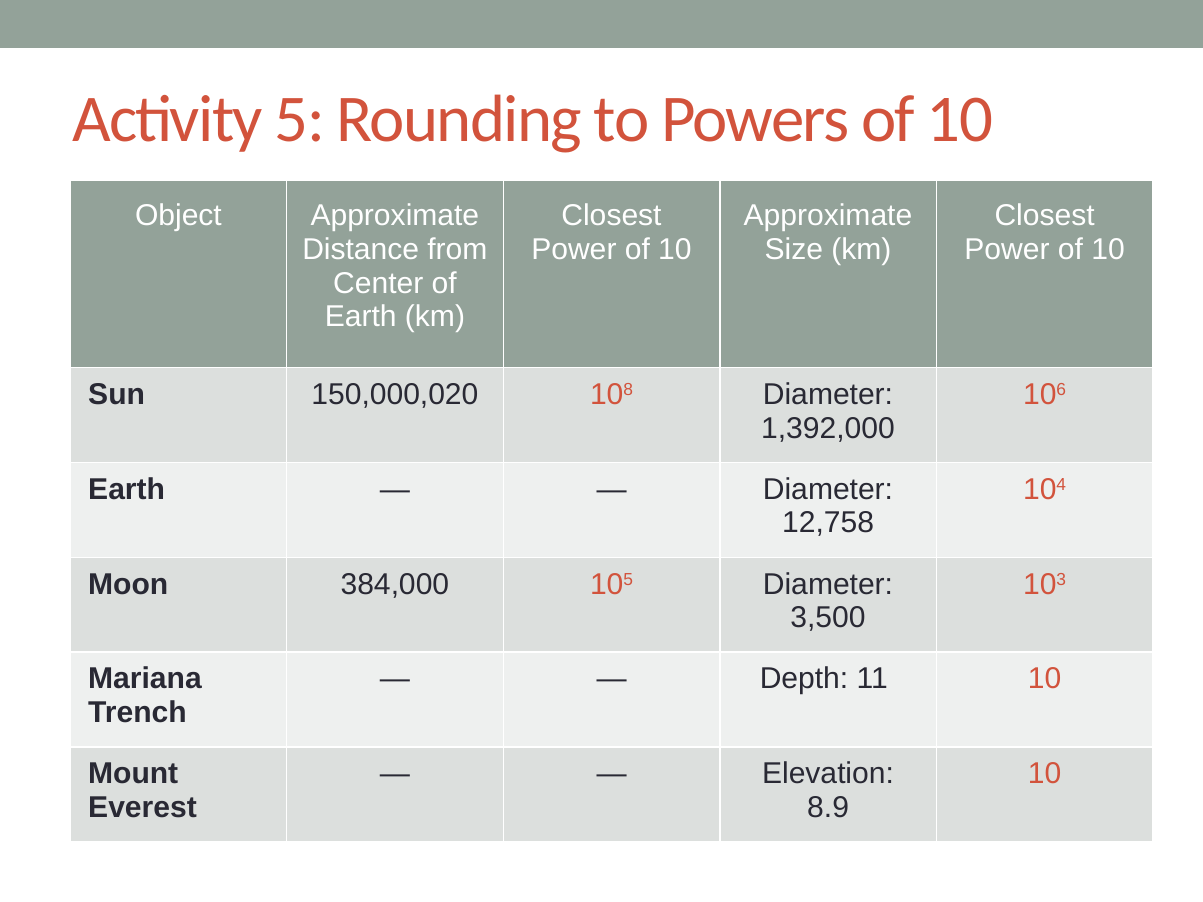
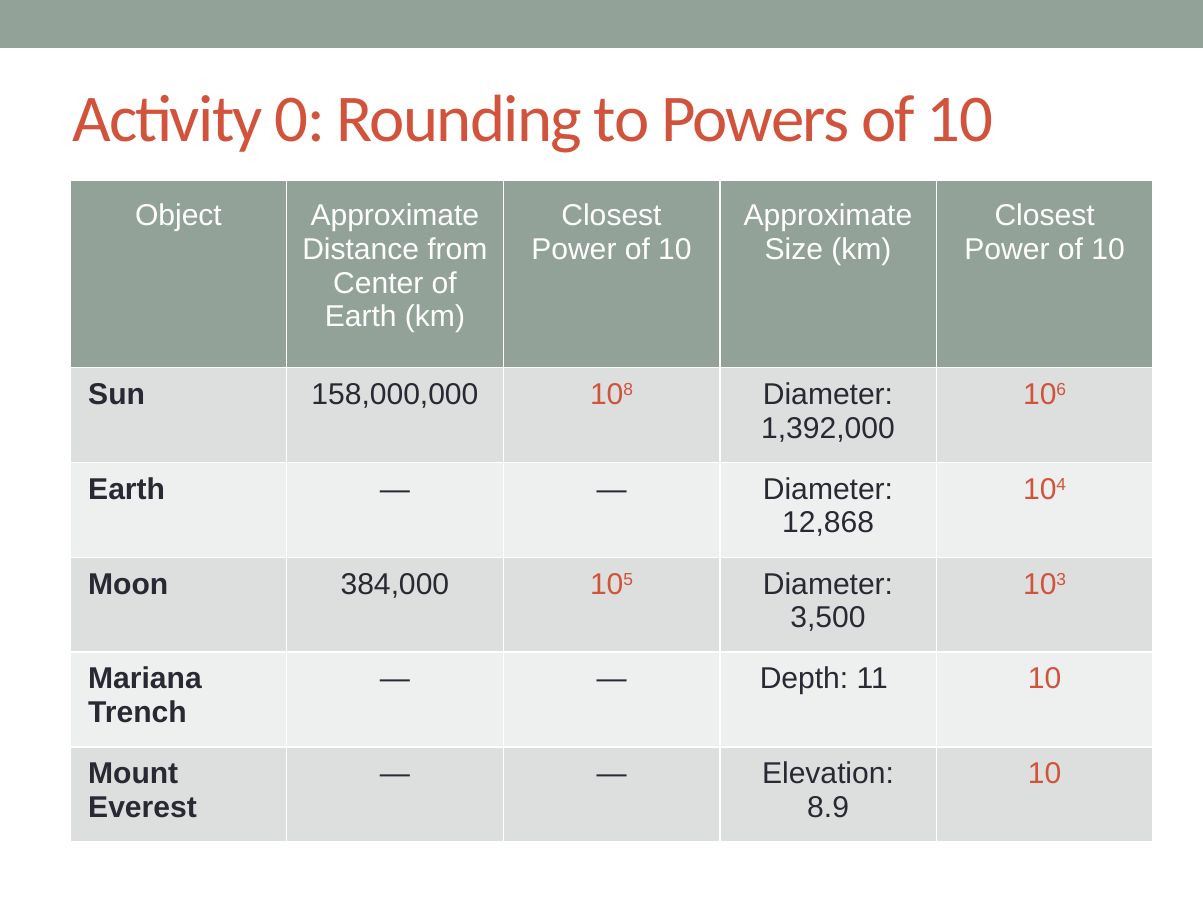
5: 5 -> 0
150,000,020: 150,000,020 -> 158,000,000
12,758: 12,758 -> 12,868
